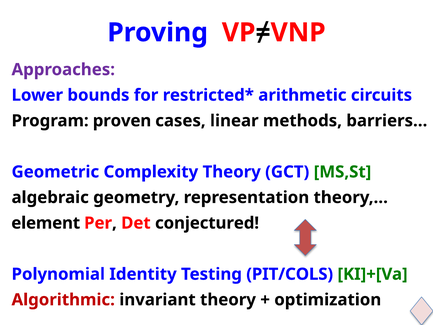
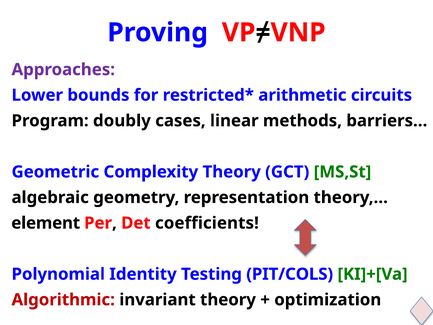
proven: proven -> doubly
conjectured: conjectured -> coefficients
